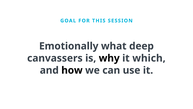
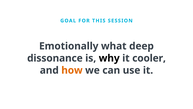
canvassers: canvassers -> dissonance
which: which -> cooler
how colour: black -> orange
